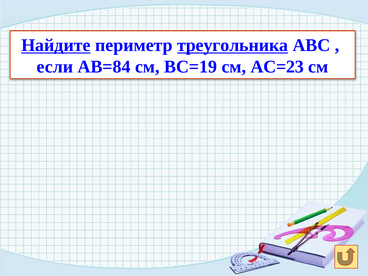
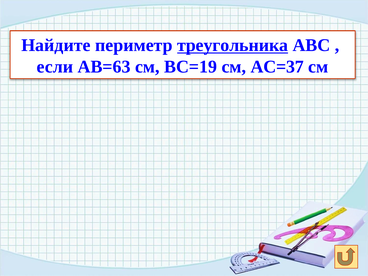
Найдите underline: present -> none
АВ=84: АВ=84 -> АВ=63
АС=23: АС=23 -> АС=37
